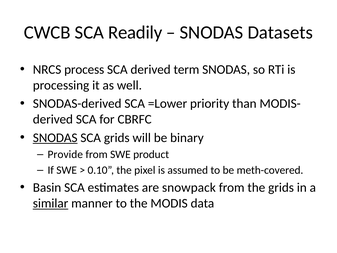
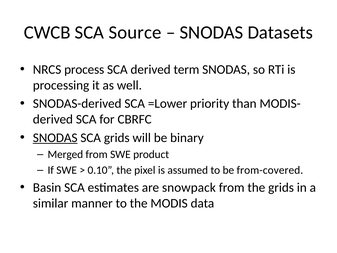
Readily: Readily -> Source
Provide: Provide -> Merged
meth-covered: meth-covered -> from-covered
similar underline: present -> none
